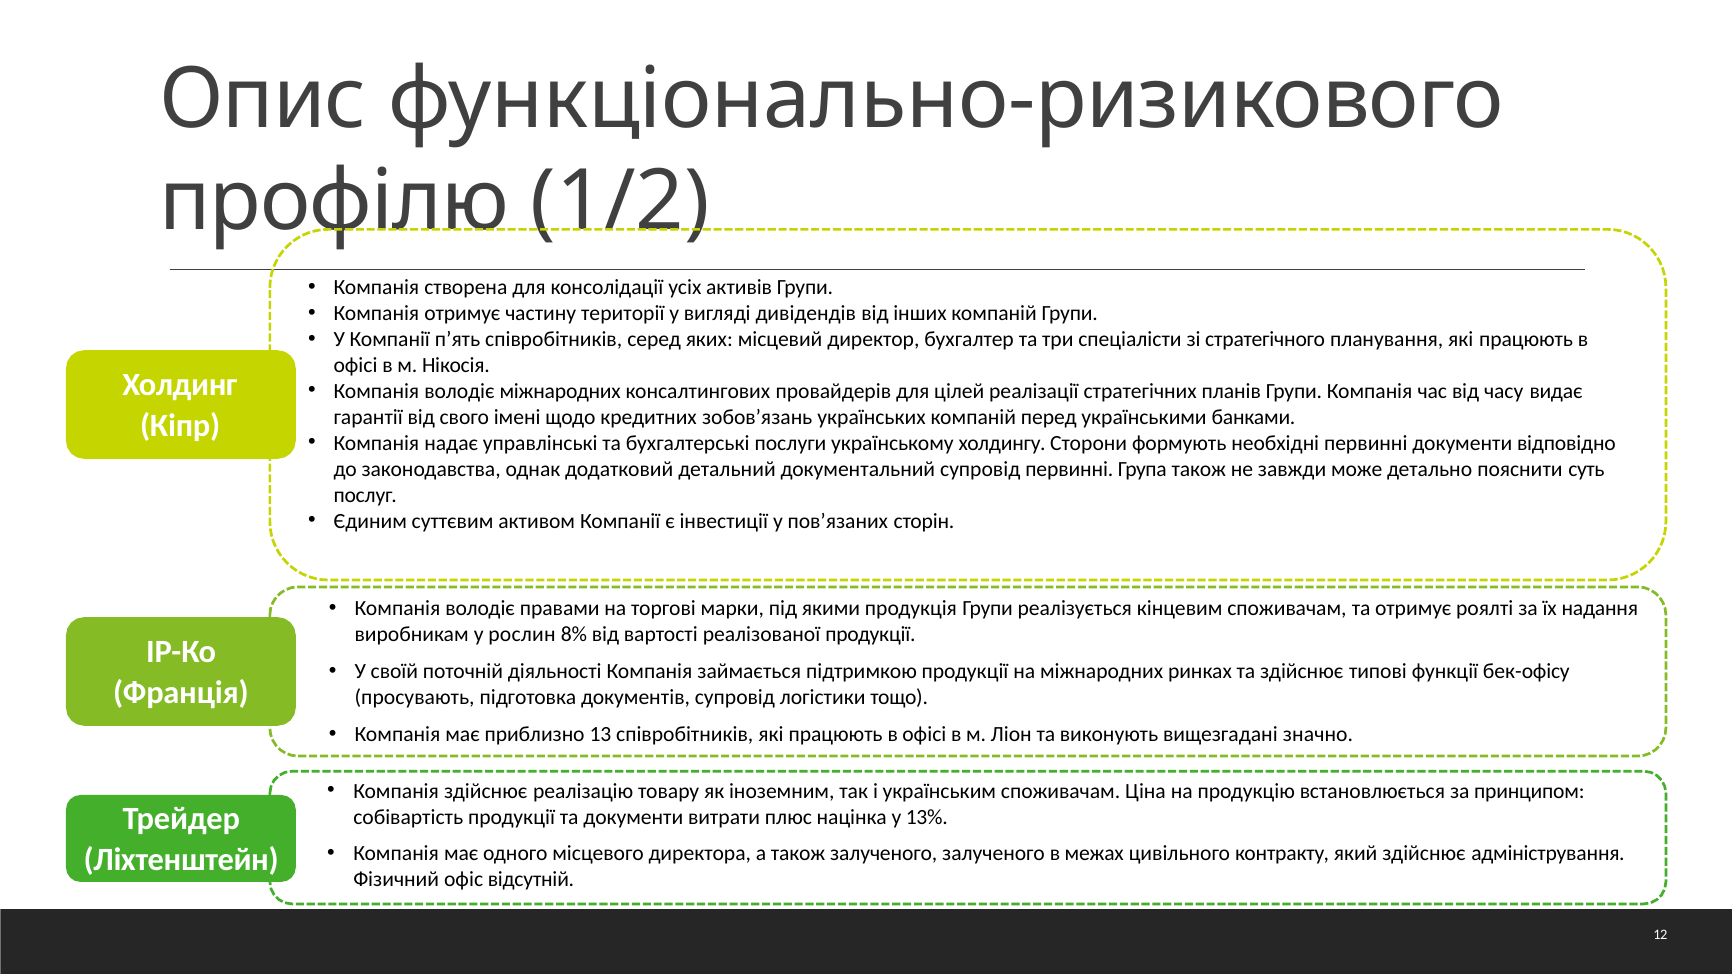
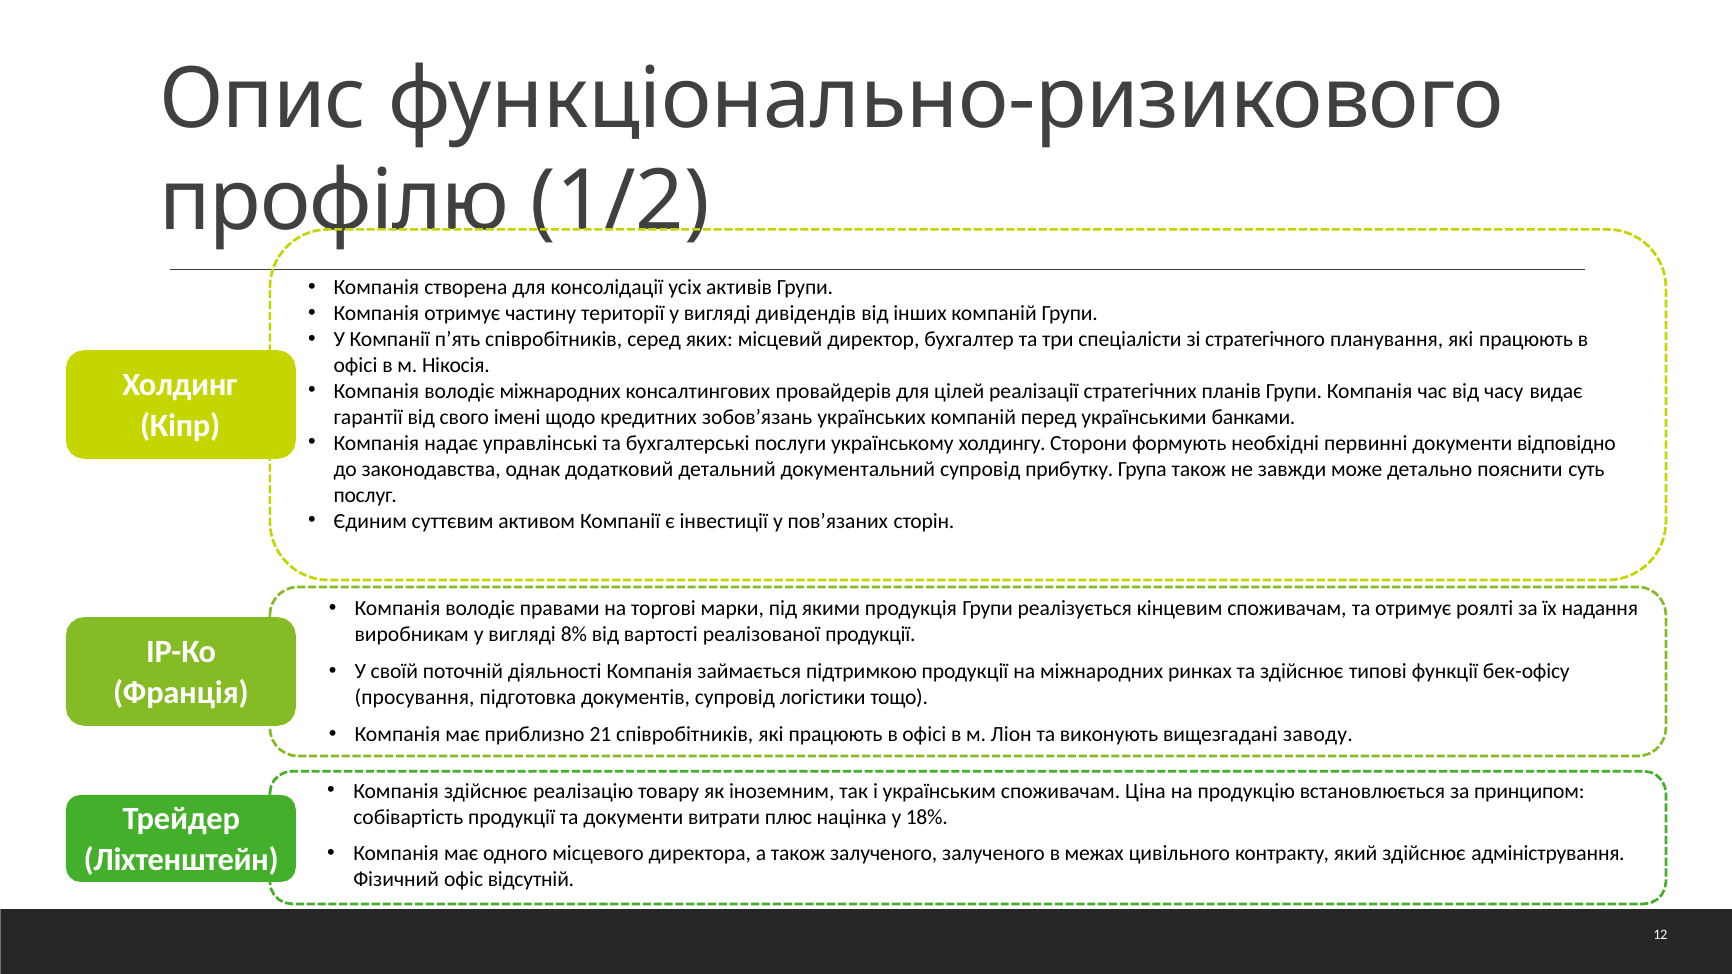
супровід первинні: первинні -> прибутку
виробникам у рослин: рослин -> вигляді
просувають: просувають -> просування
13: 13 -> 21
значно: значно -> заводу
13%: 13% -> 18%
